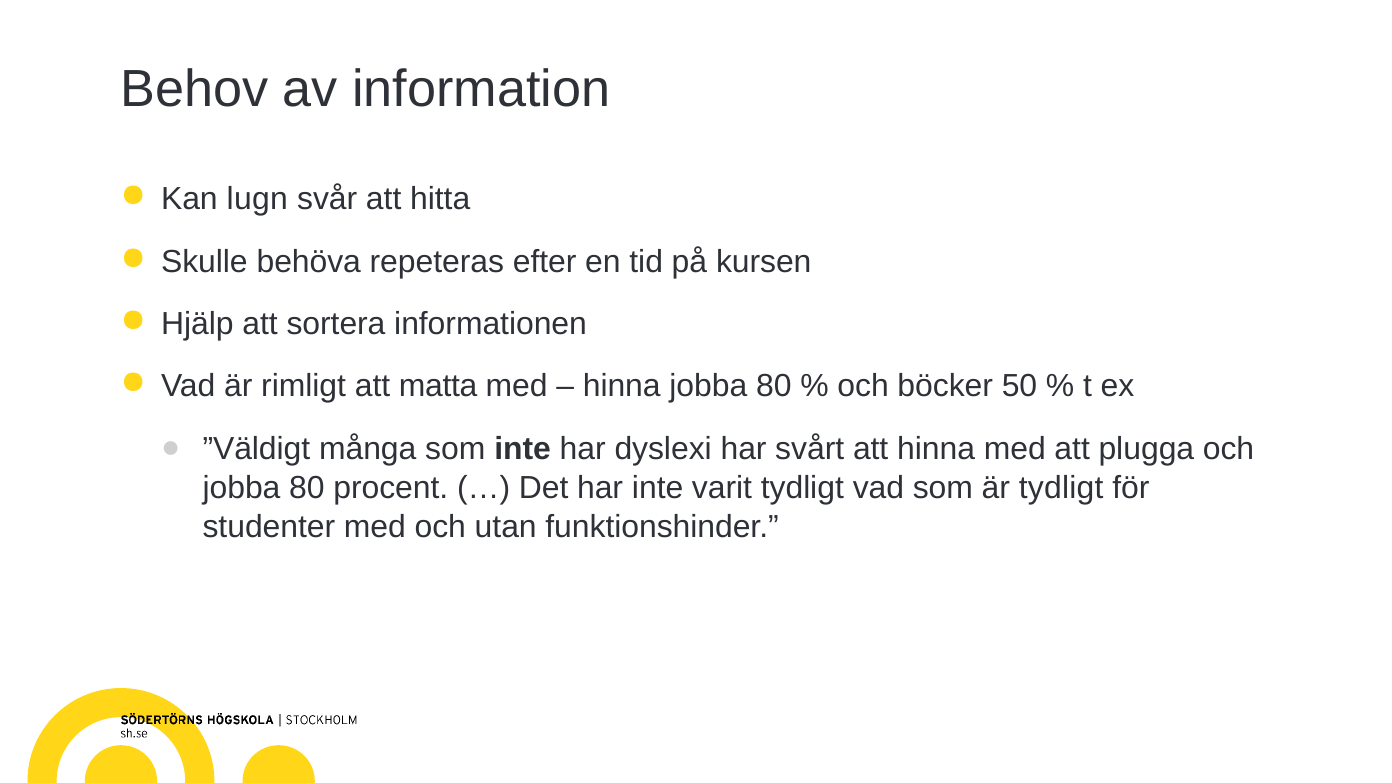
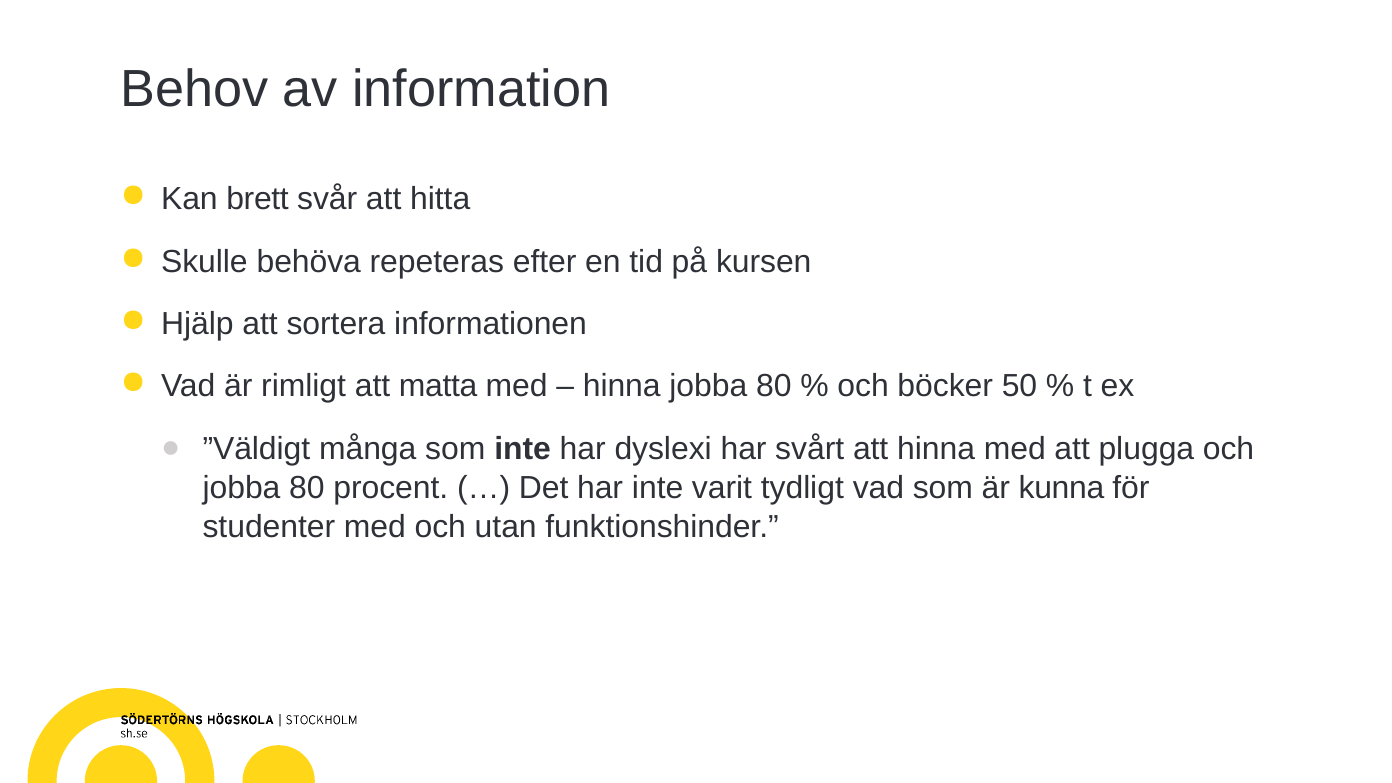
lugn: lugn -> brett
är tydligt: tydligt -> kunna
